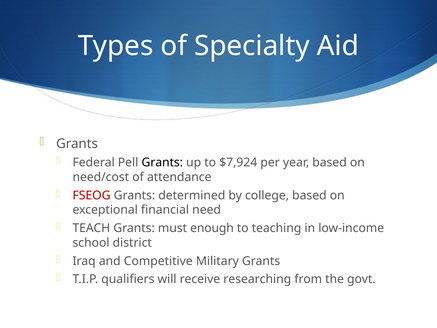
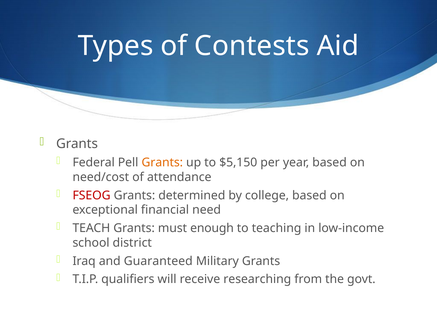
Specialty: Specialty -> Contests
Grants at (162, 162) colour: black -> orange
$7,924: $7,924 -> $5,150
Competitive: Competitive -> Guaranteed
